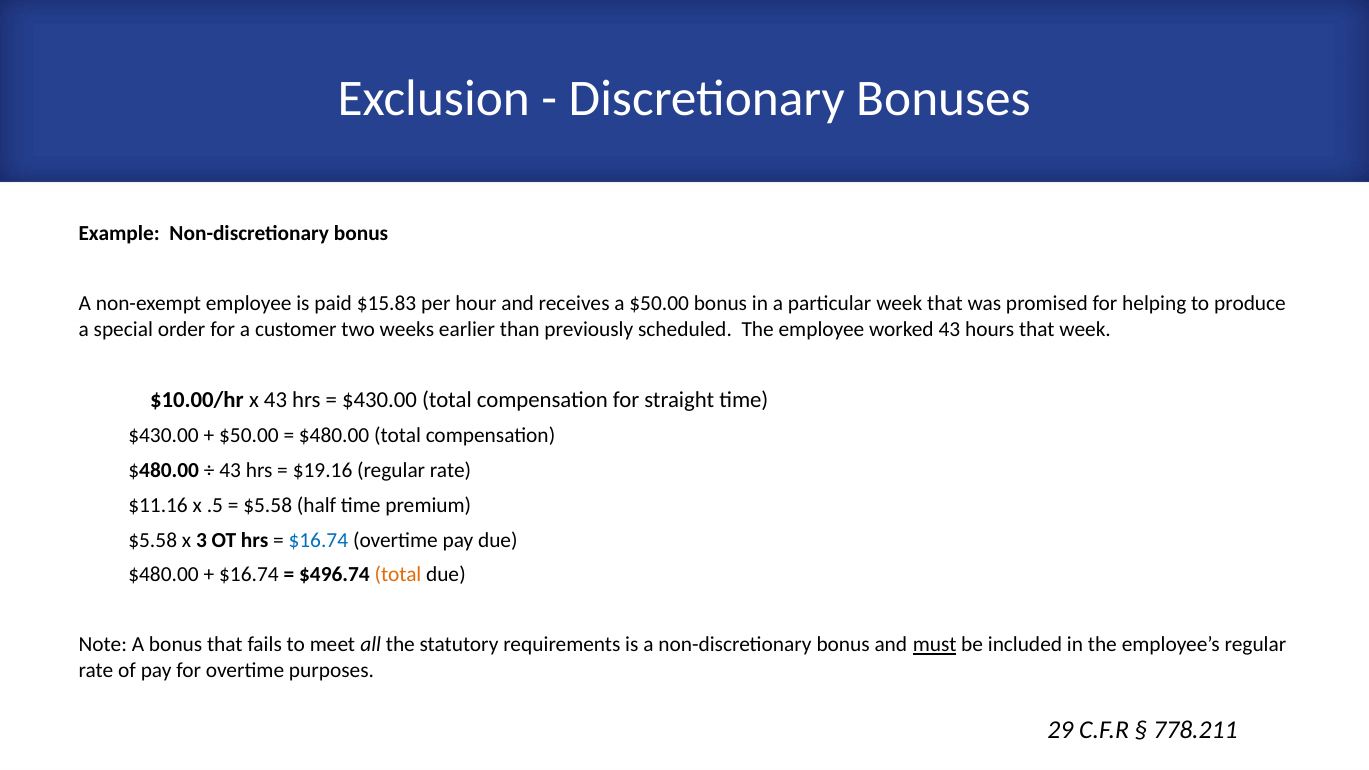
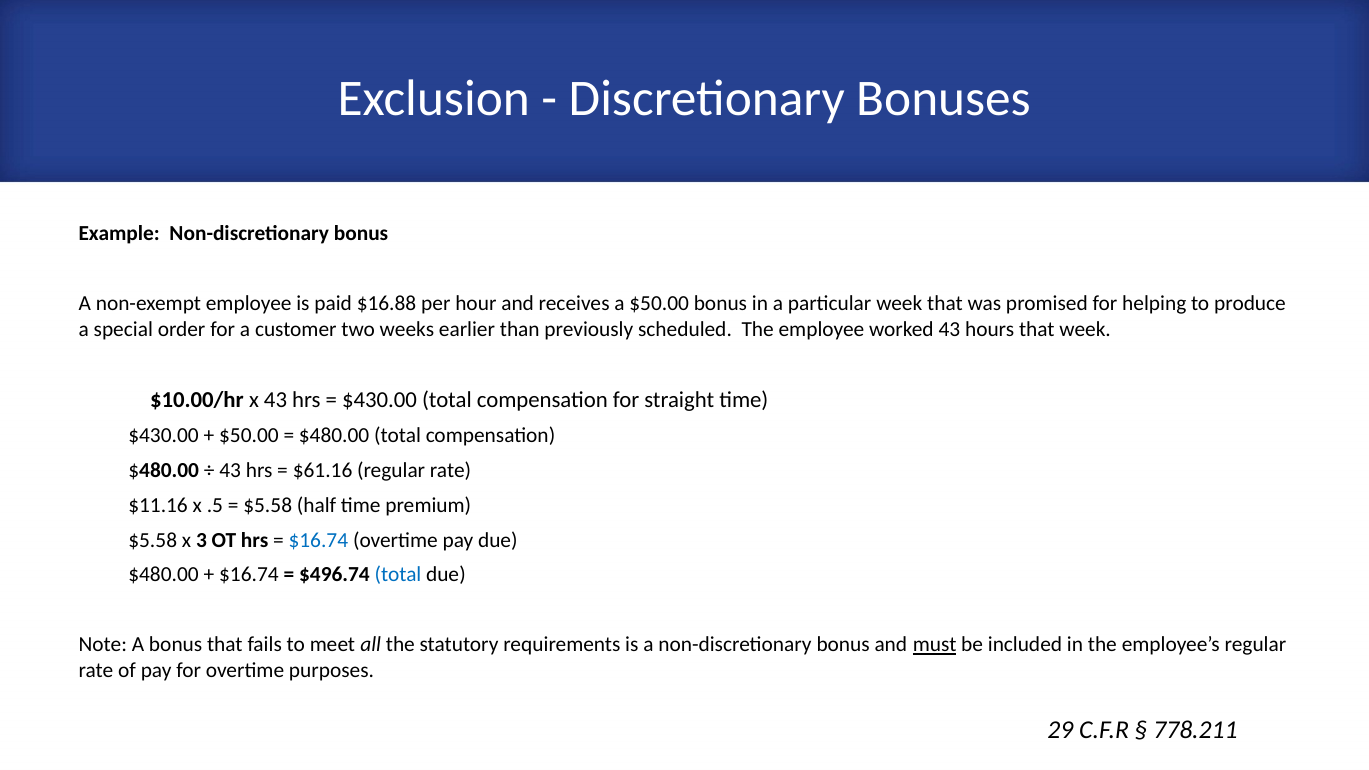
$15.83: $15.83 -> $16.88
$19.16: $19.16 -> $61.16
total at (398, 575) colour: orange -> blue
